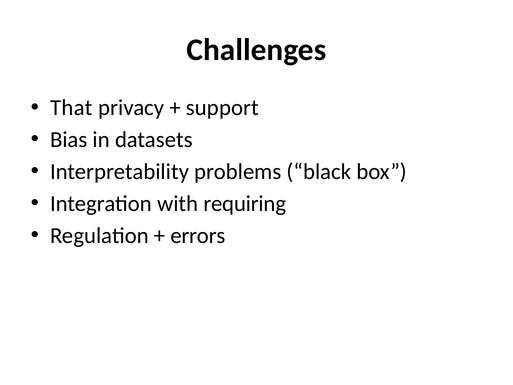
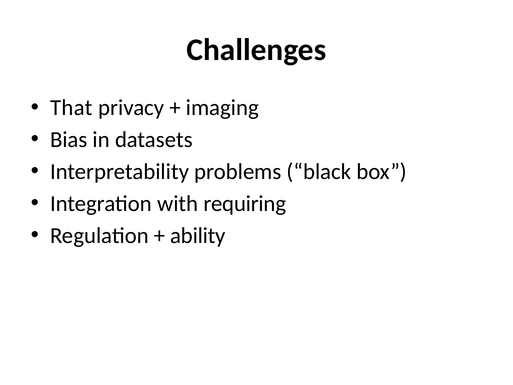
support: support -> imaging
errors: errors -> ability
